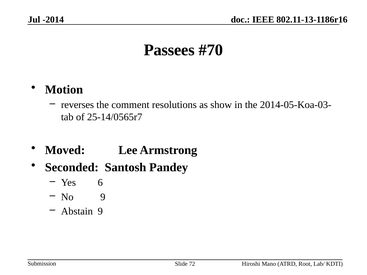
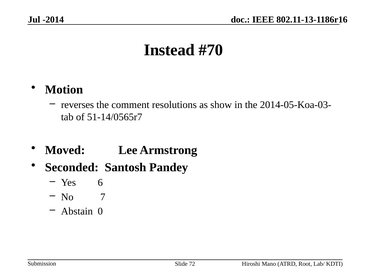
Passees: Passees -> Instead
25-14/0565r7: 25-14/0565r7 -> 51-14/0565r7
No 9: 9 -> 7
Abstain 9: 9 -> 0
